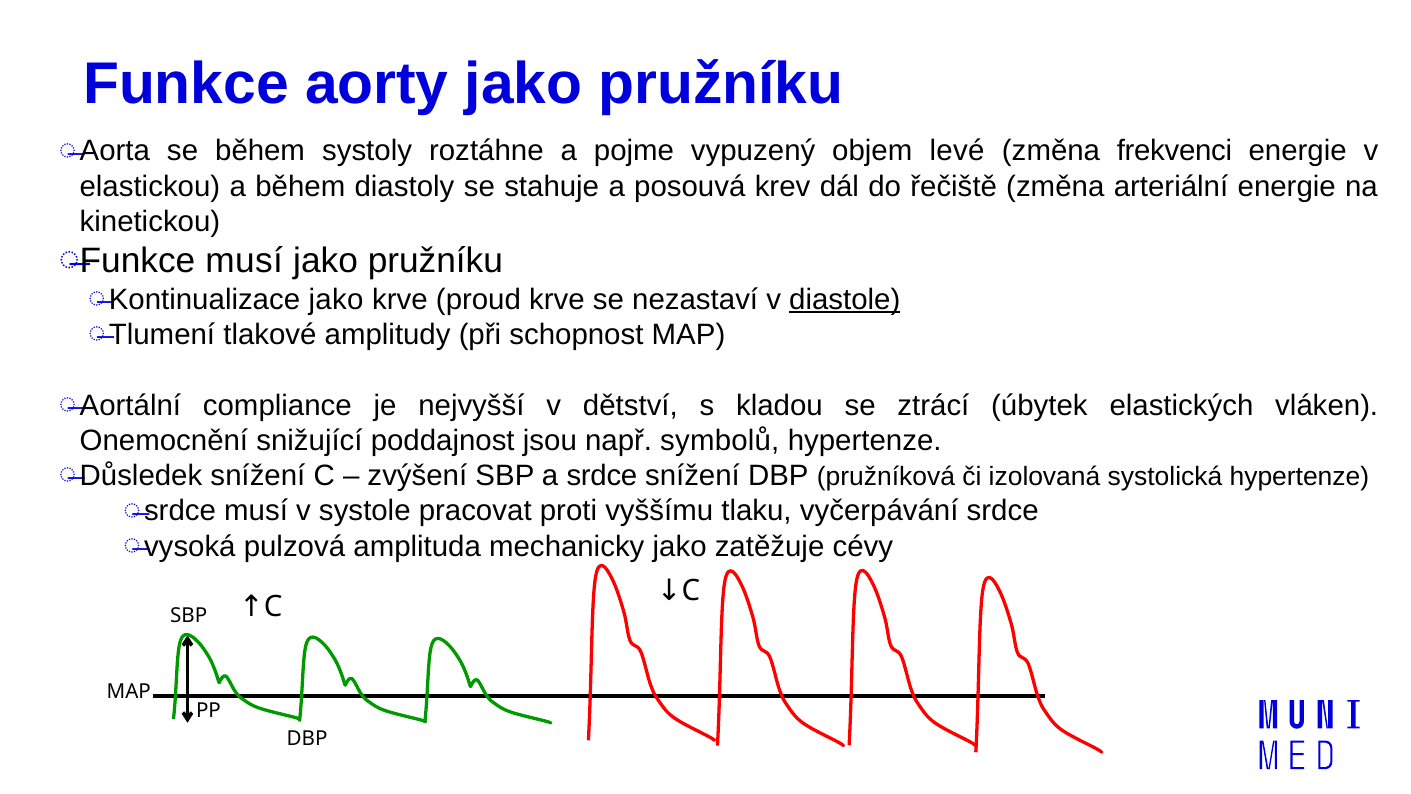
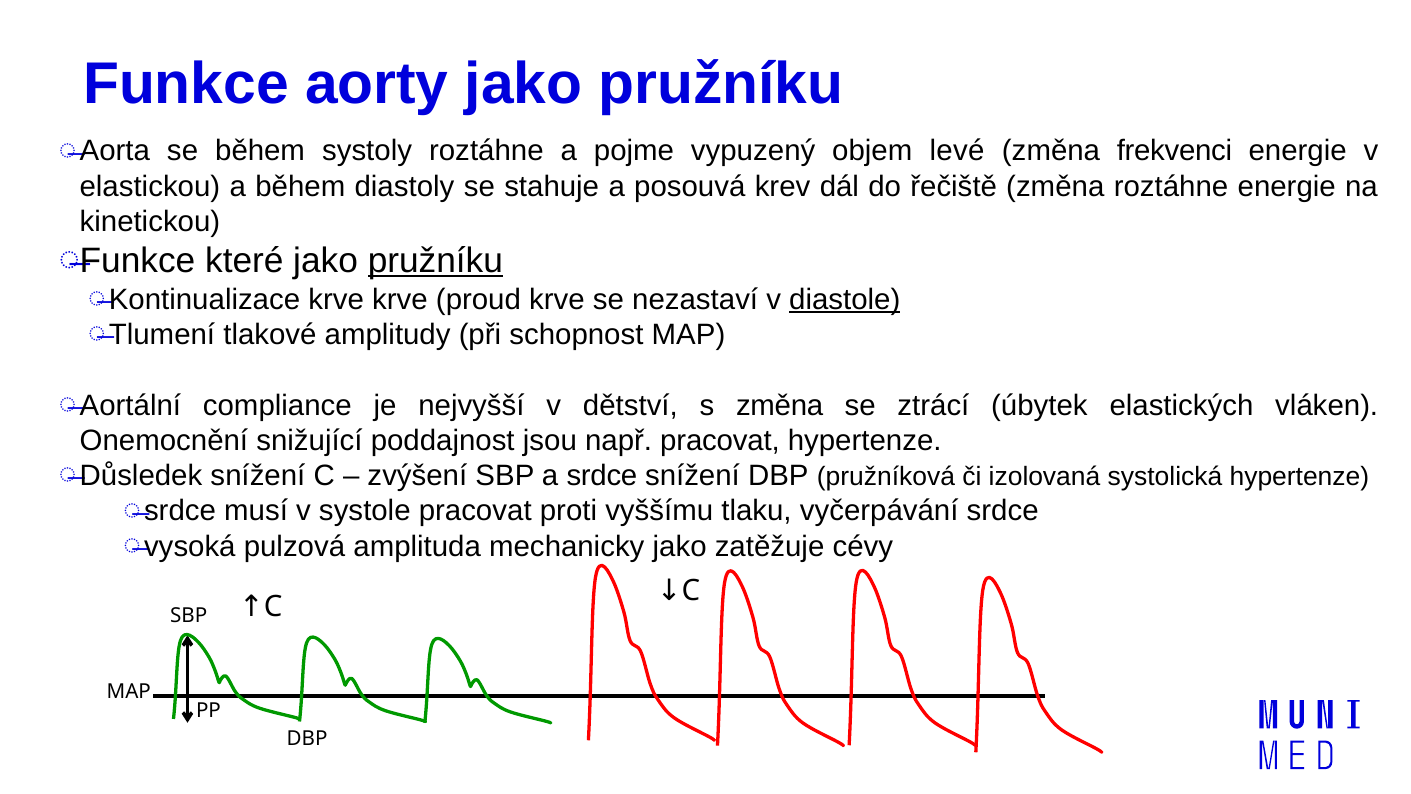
změna arteriální: arteriální -> roztáhne
Funkce musí: musí -> které
pružníku at (435, 261) underline: none -> present
jako at (336, 299): jako -> krve
s kladou: kladou -> změna
např symbolů: symbolů -> pracovat
